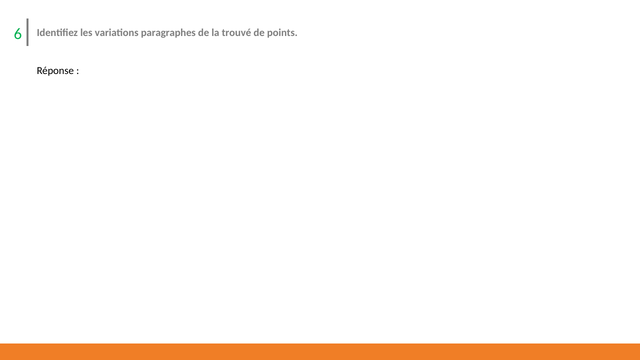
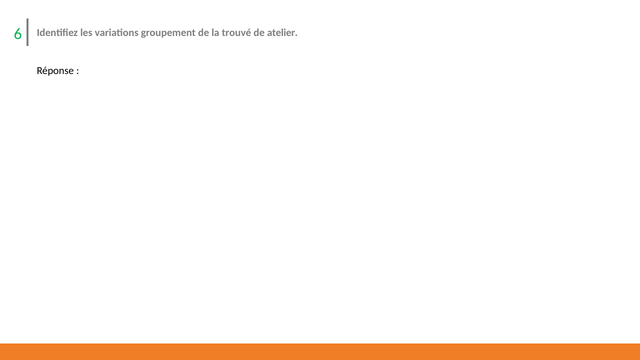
paragraphes: paragraphes -> groupement
points: points -> atelier
